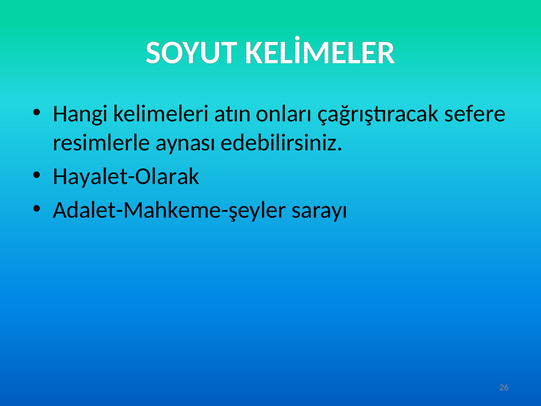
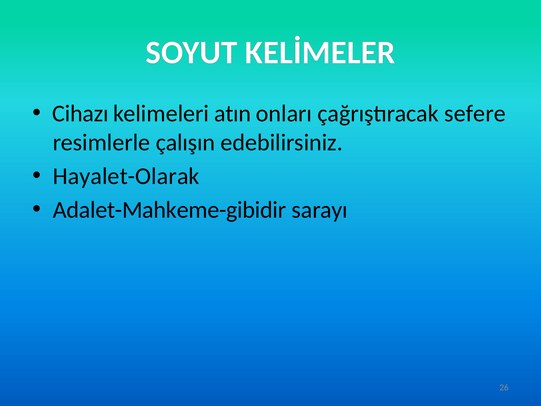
Hangi: Hangi -> Cihazı
aynası: aynası -> çalışın
Adalet-Mahkeme-şeyler: Adalet-Mahkeme-şeyler -> Adalet-Mahkeme-gibidir
